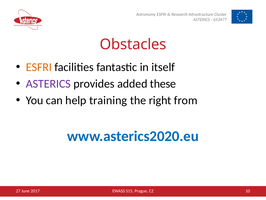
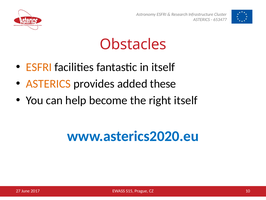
ASTERICS at (48, 84) colour: purple -> orange
training: training -> become
right from: from -> itself
